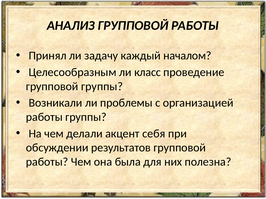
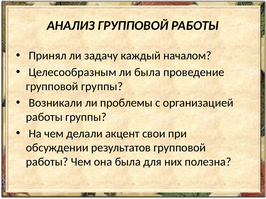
ли класс: класс -> была
себя: себя -> свои
